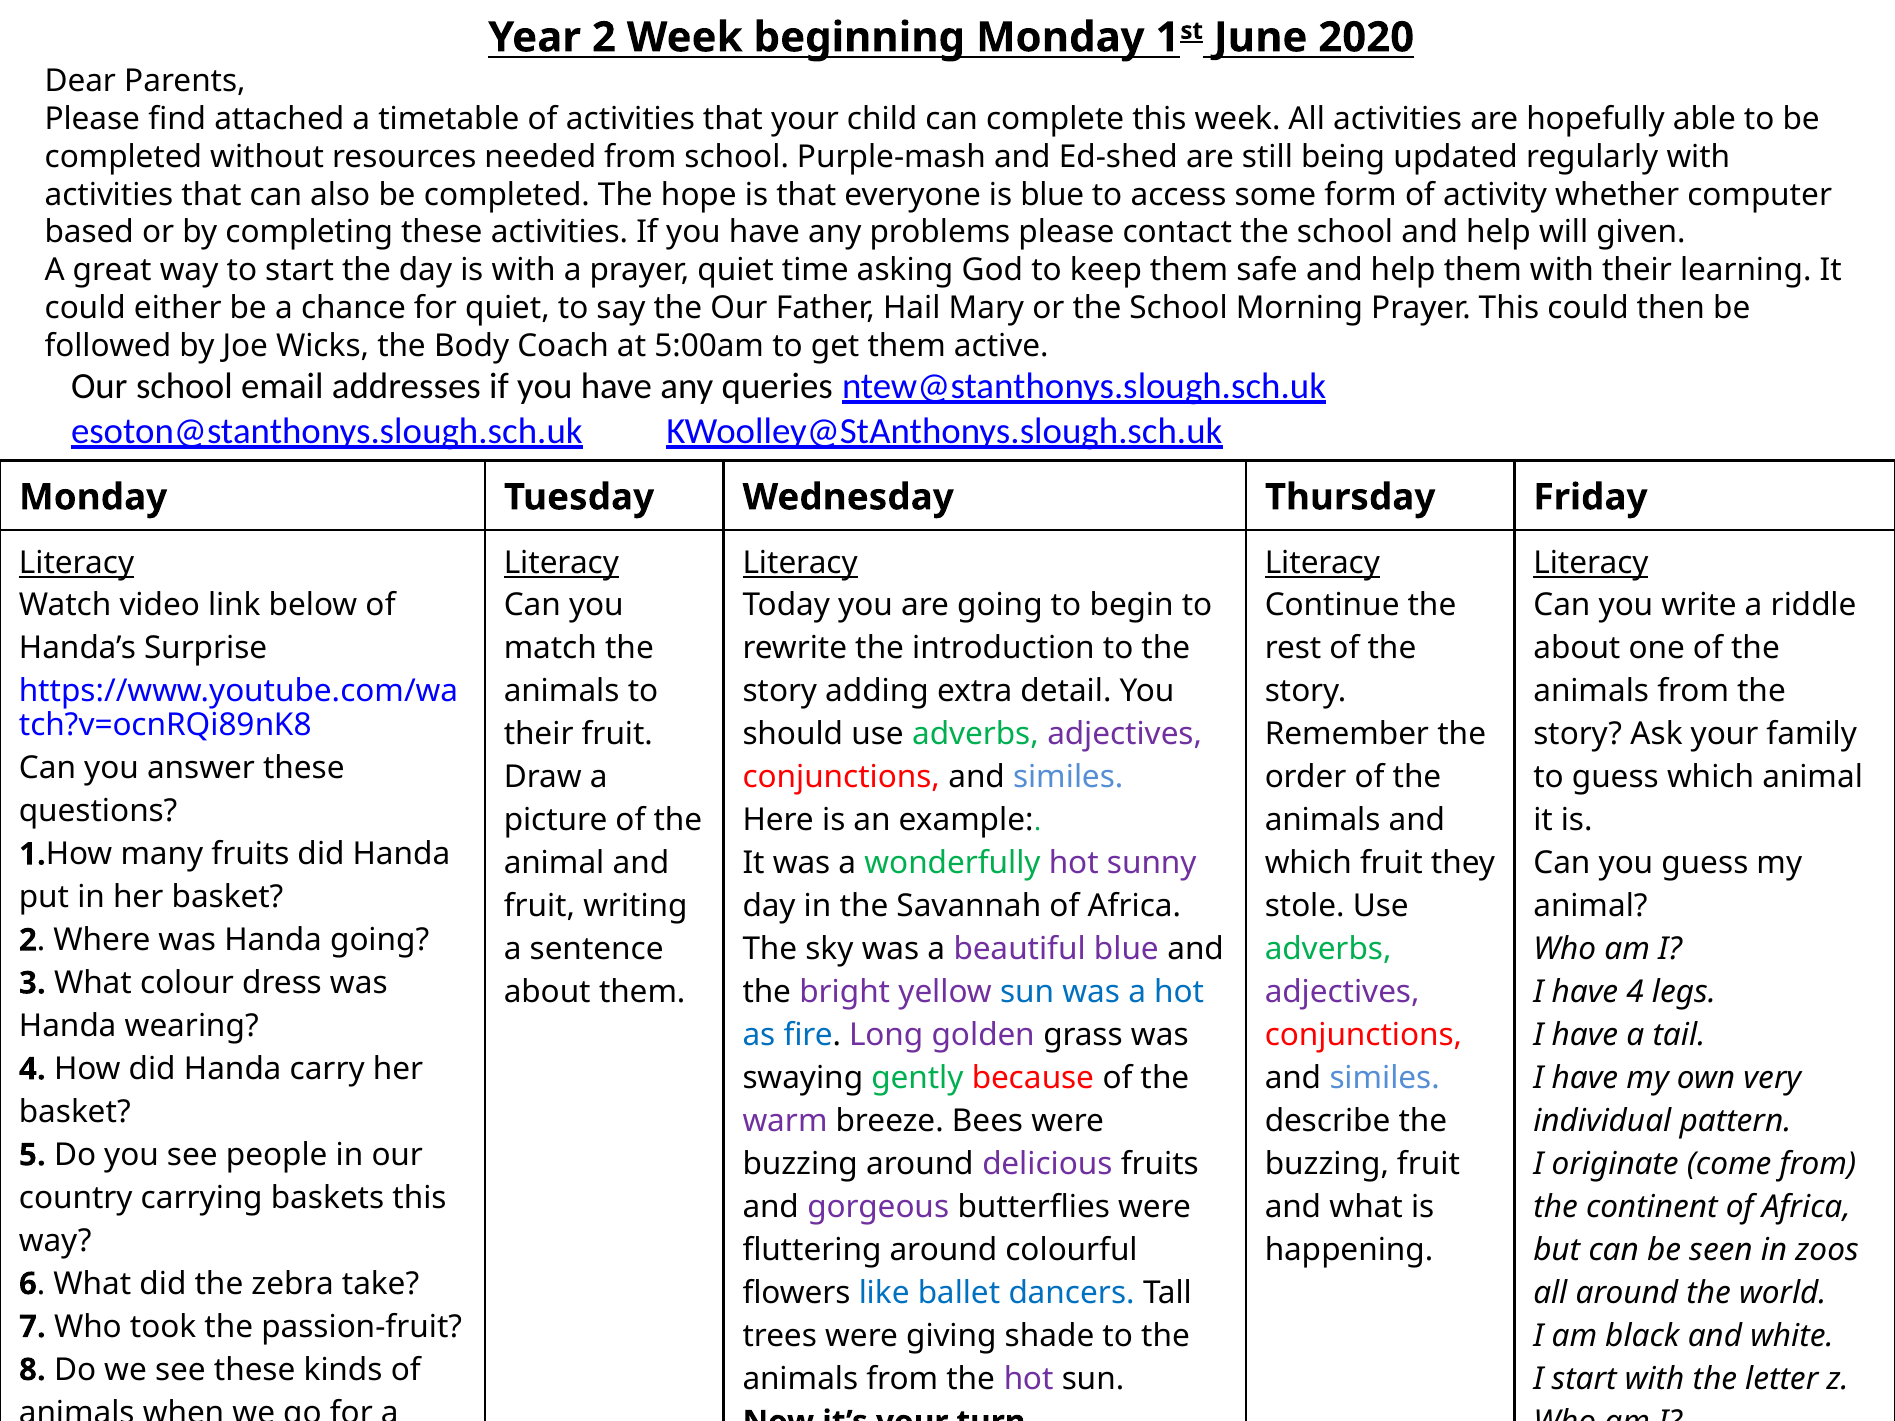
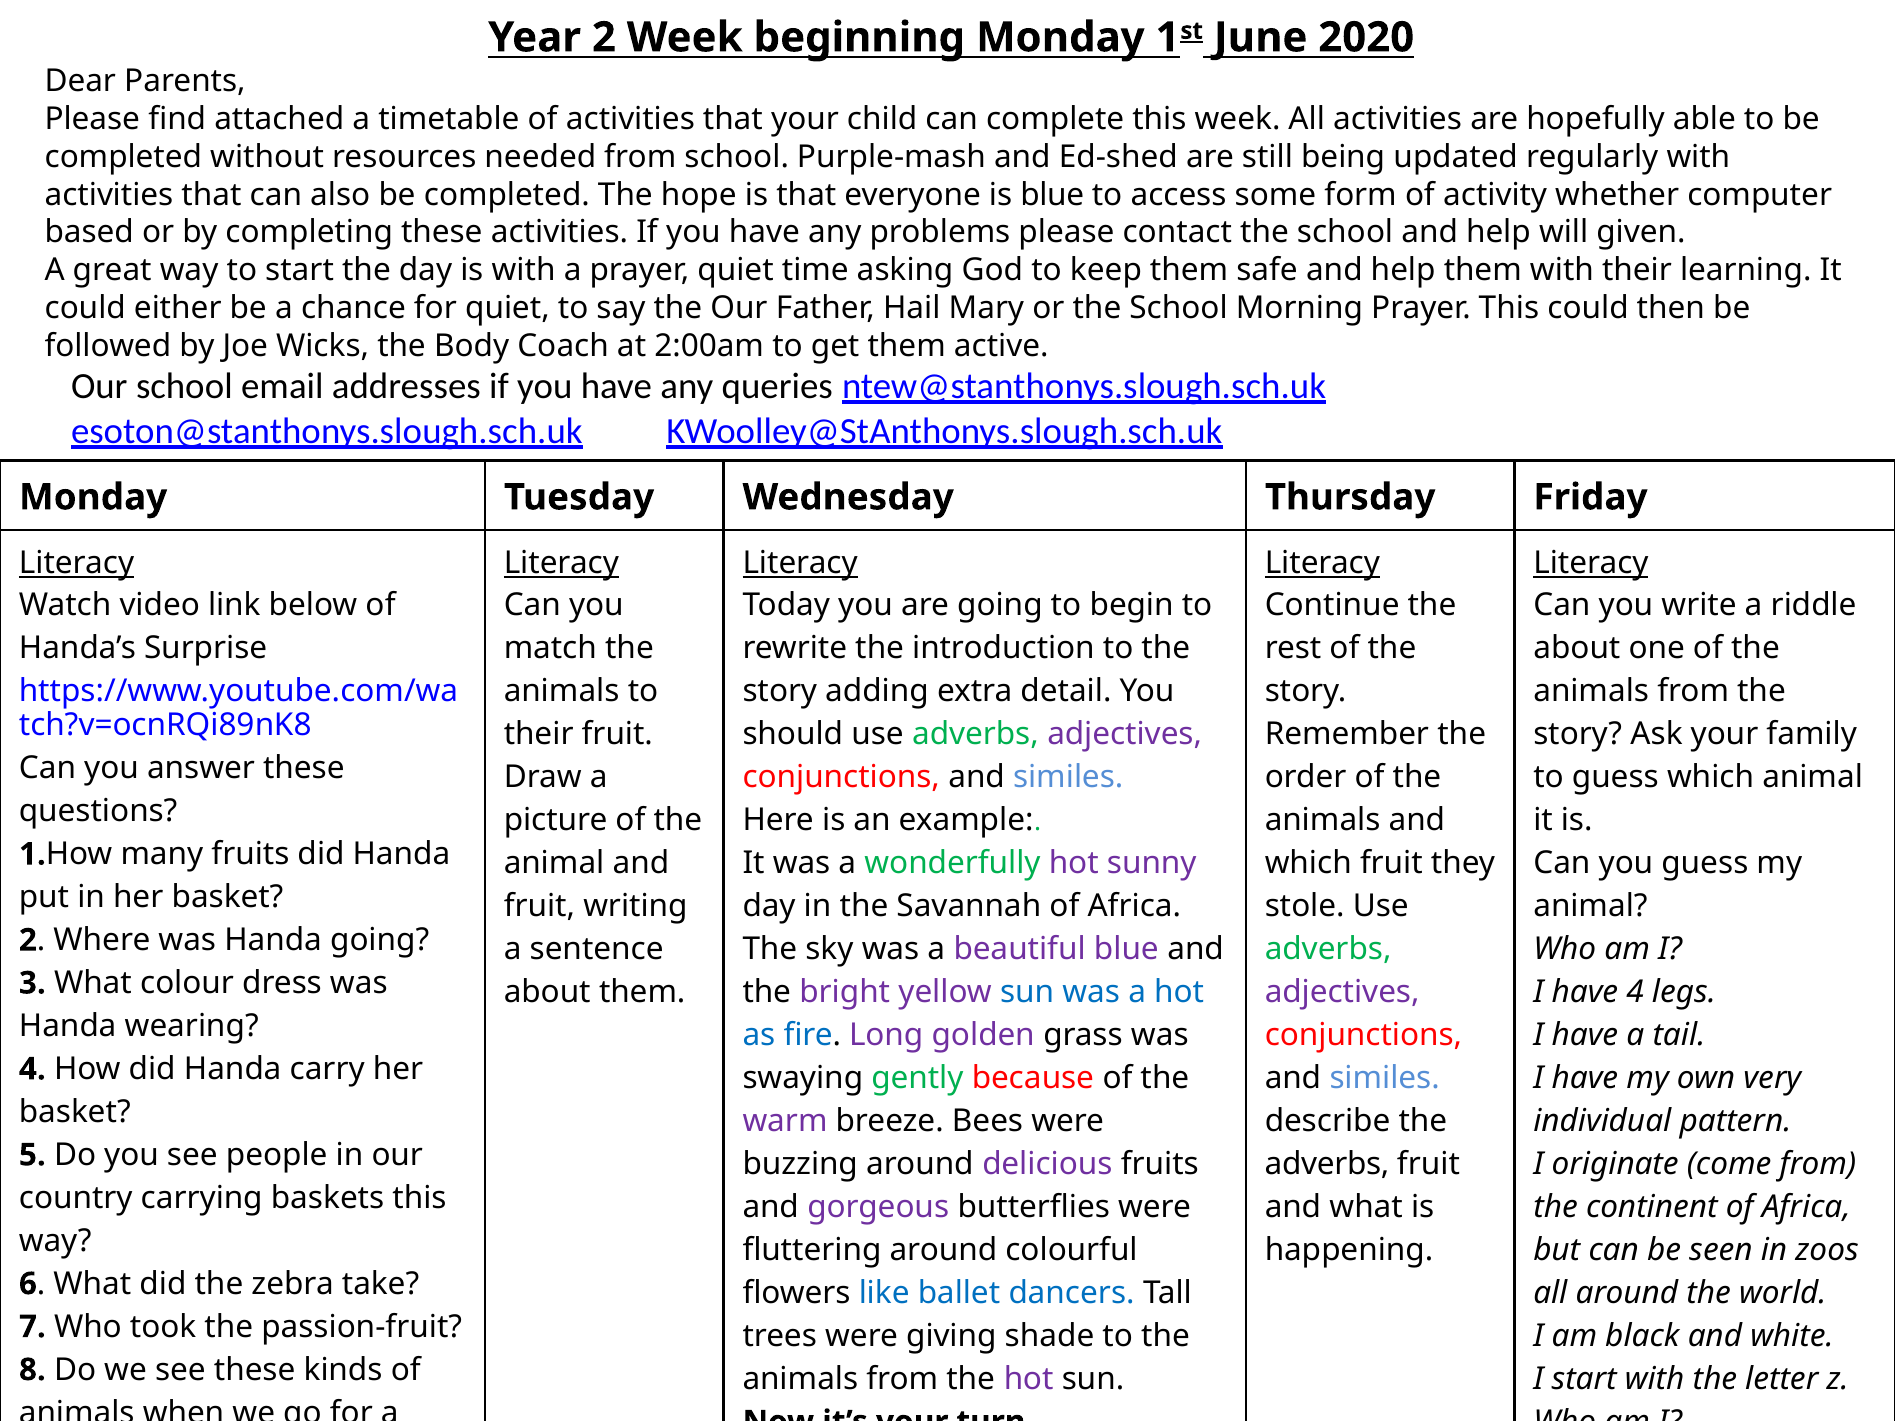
5:00am: 5:00am -> 2:00am
buzzing at (1327, 1164): buzzing -> adverbs
